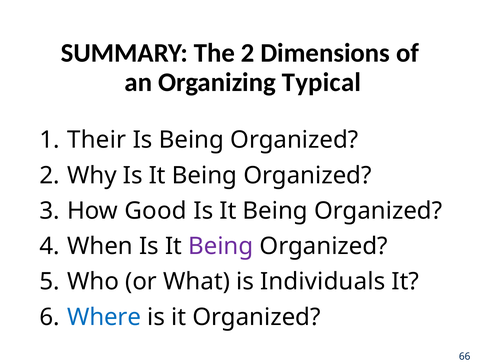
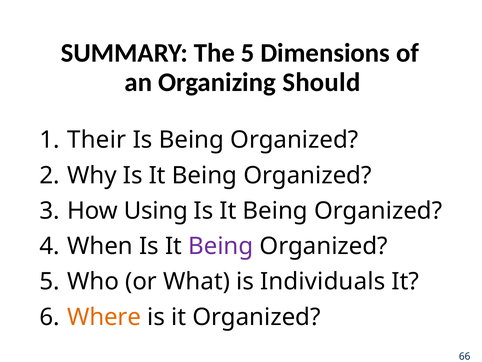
The 2: 2 -> 5
Typical: Typical -> Should
Good: Good -> Using
Where colour: blue -> orange
